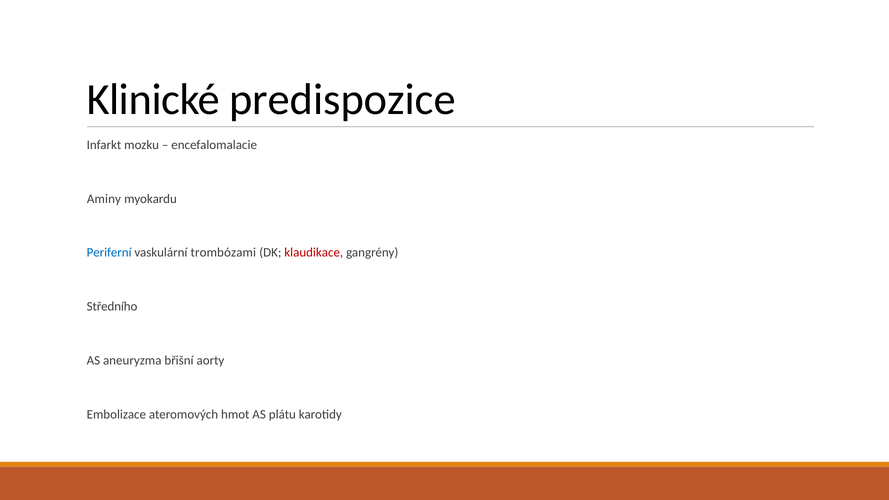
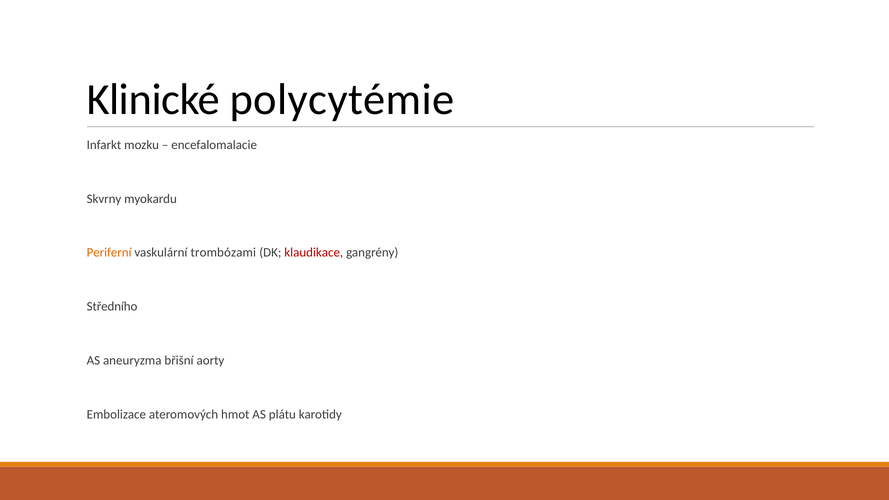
predispozice: predispozice -> polycytémie
Aminy: Aminy -> Skvrny
Periferní colour: blue -> orange
